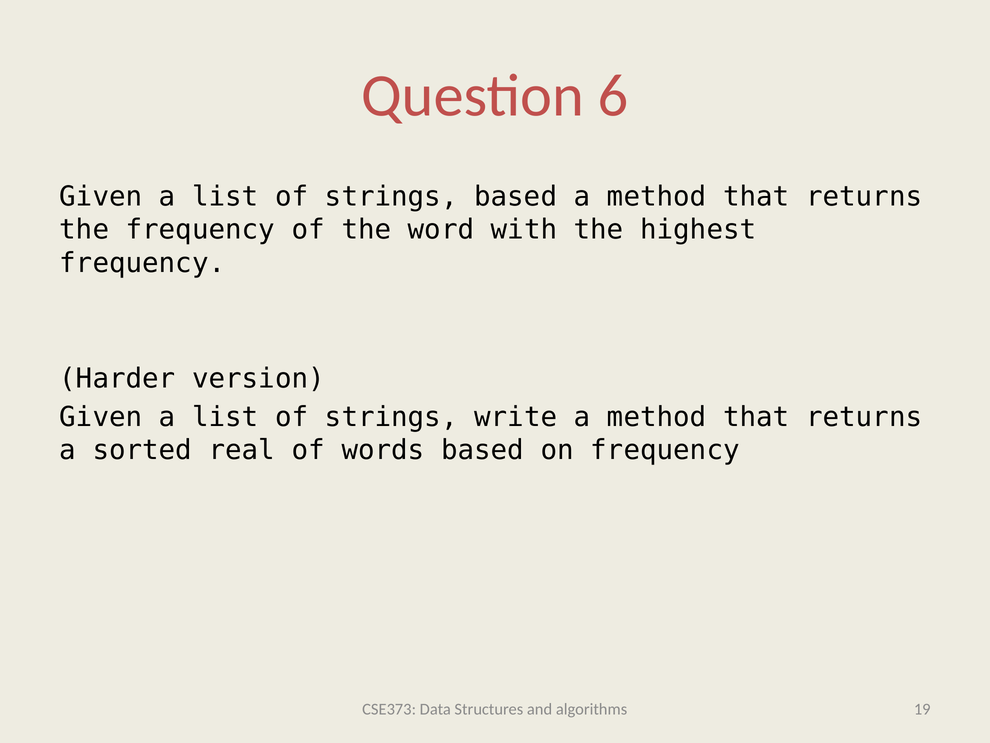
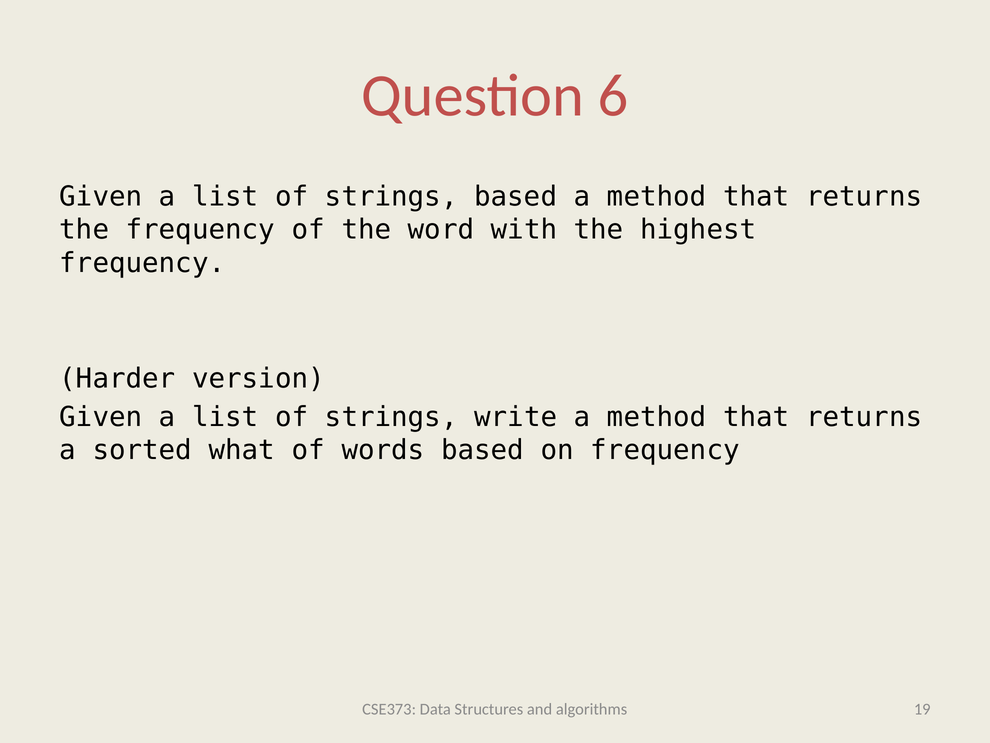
real: real -> what
